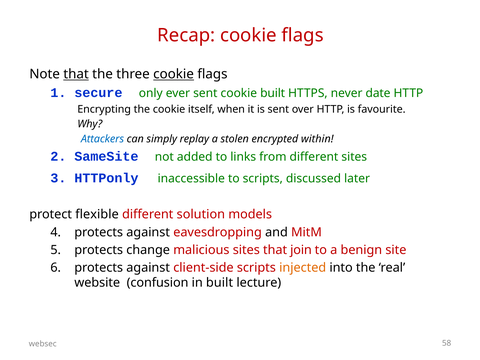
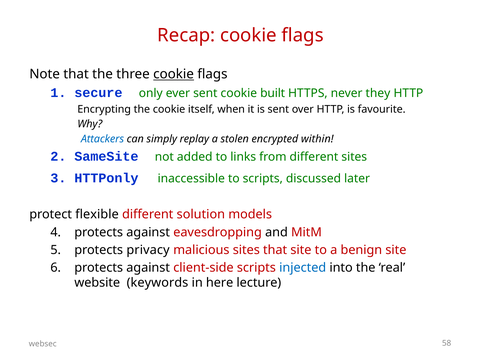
that at (76, 74) underline: present -> none
date: date -> they
change: change -> privacy
that join: join -> site
injected colour: orange -> blue
confusion: confusion -> keywords
in built: built -> here
